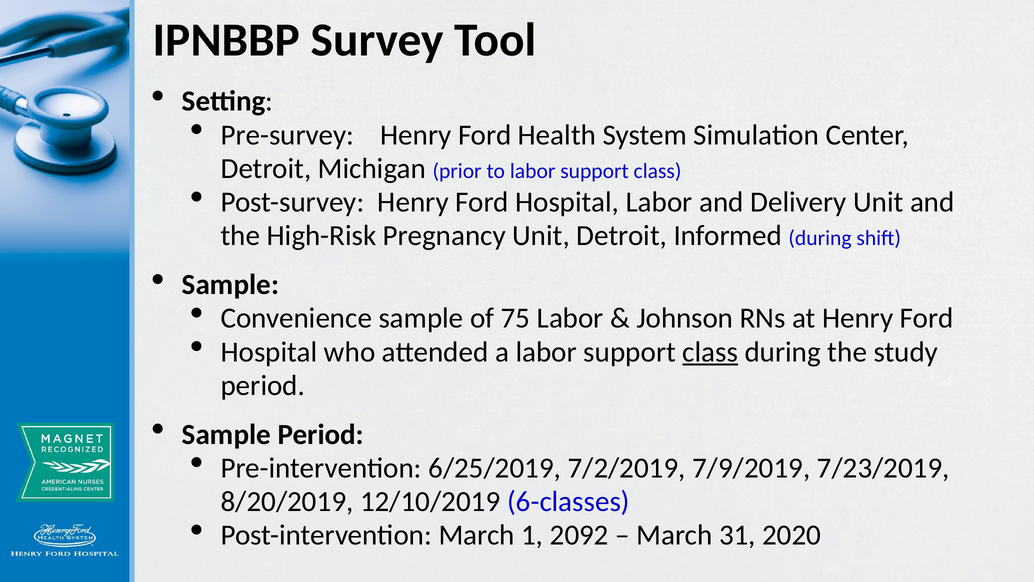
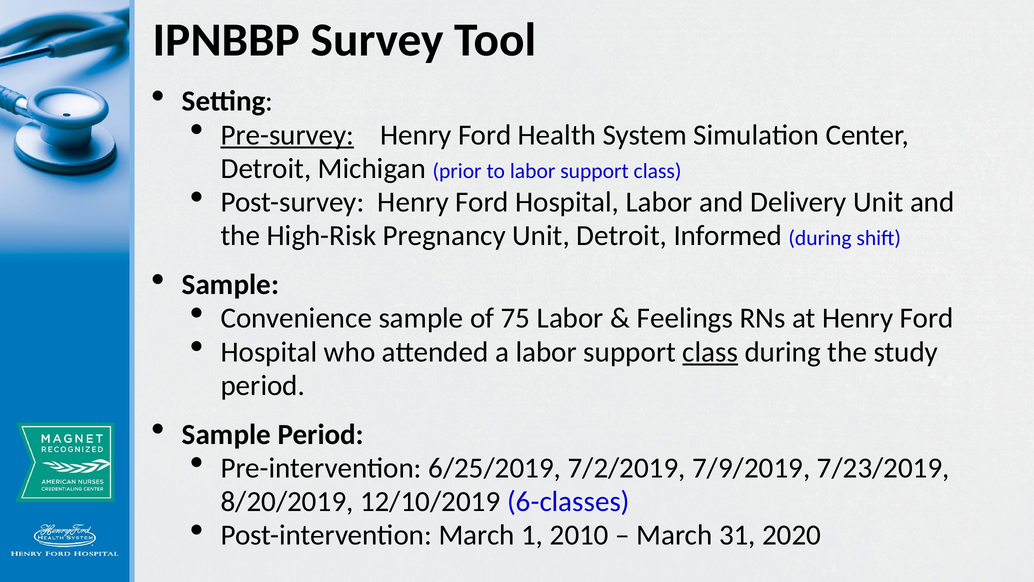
Pre-survey underline: none -> present
Johnson: Johnson -> Feelings
2092: 2092 -> 2010
